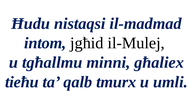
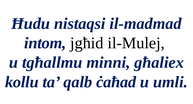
tieħu: tieħu -> kollu
tmurx: tmurx -> ċaħad
